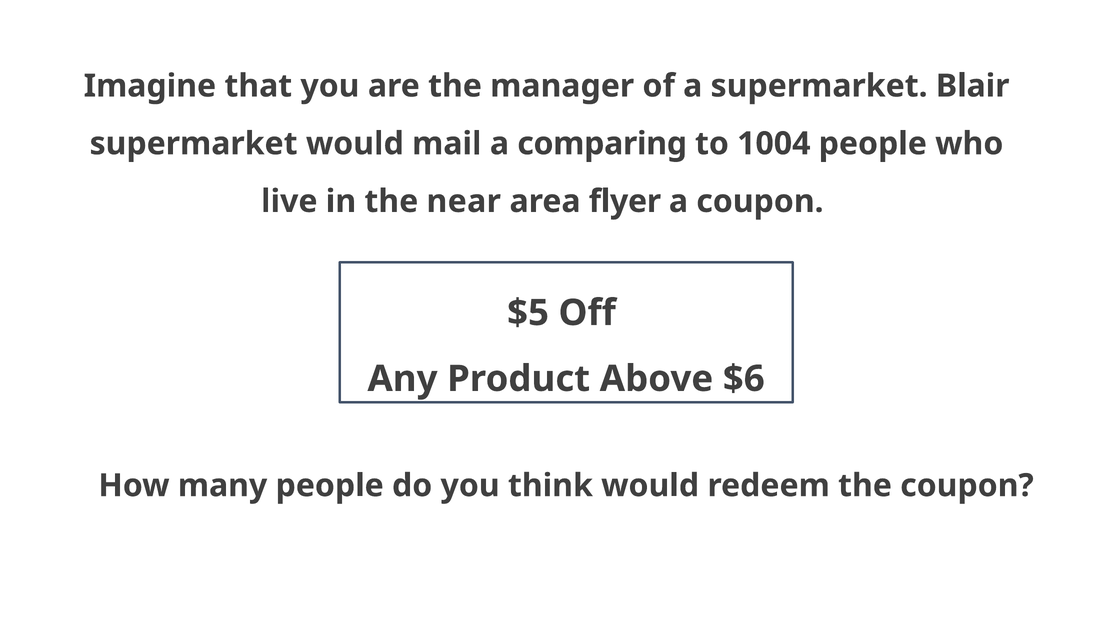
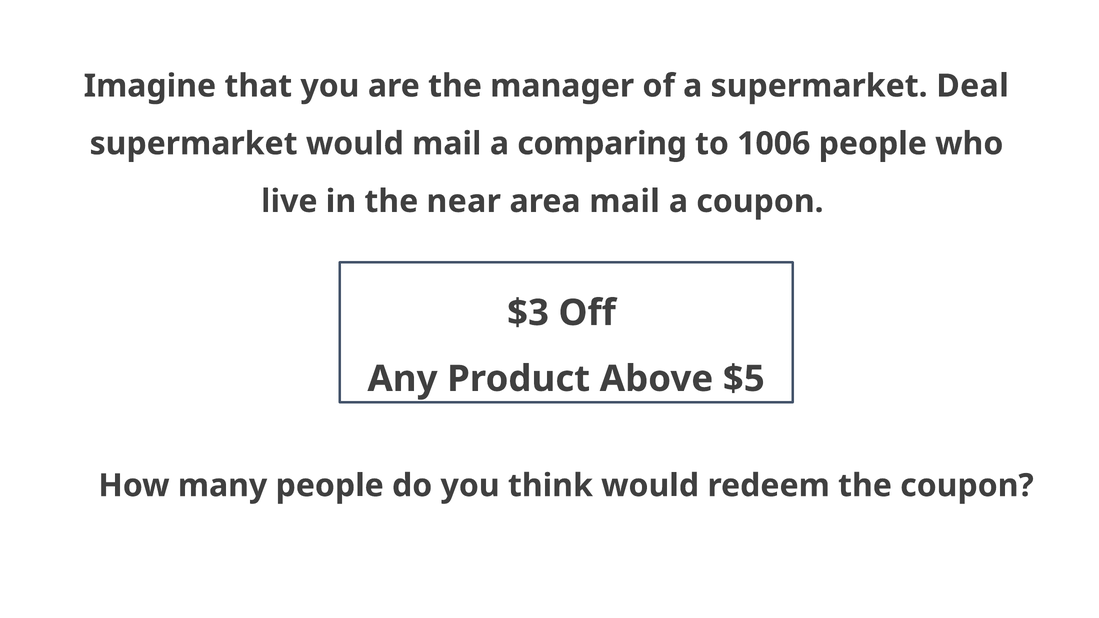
Blair: Blair -> Deal
1004: 1004 -> 1006
area flyer: flyer -> mail
$5: $5 -> $3
$6: $6 -> $5
